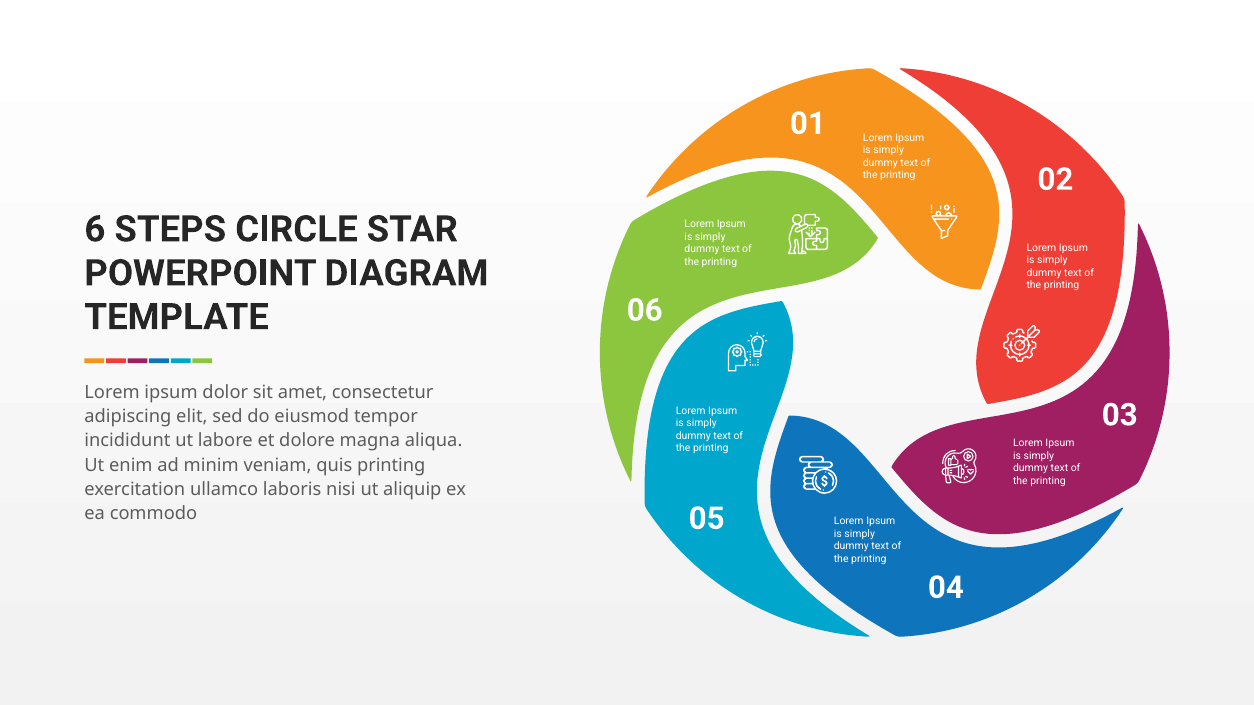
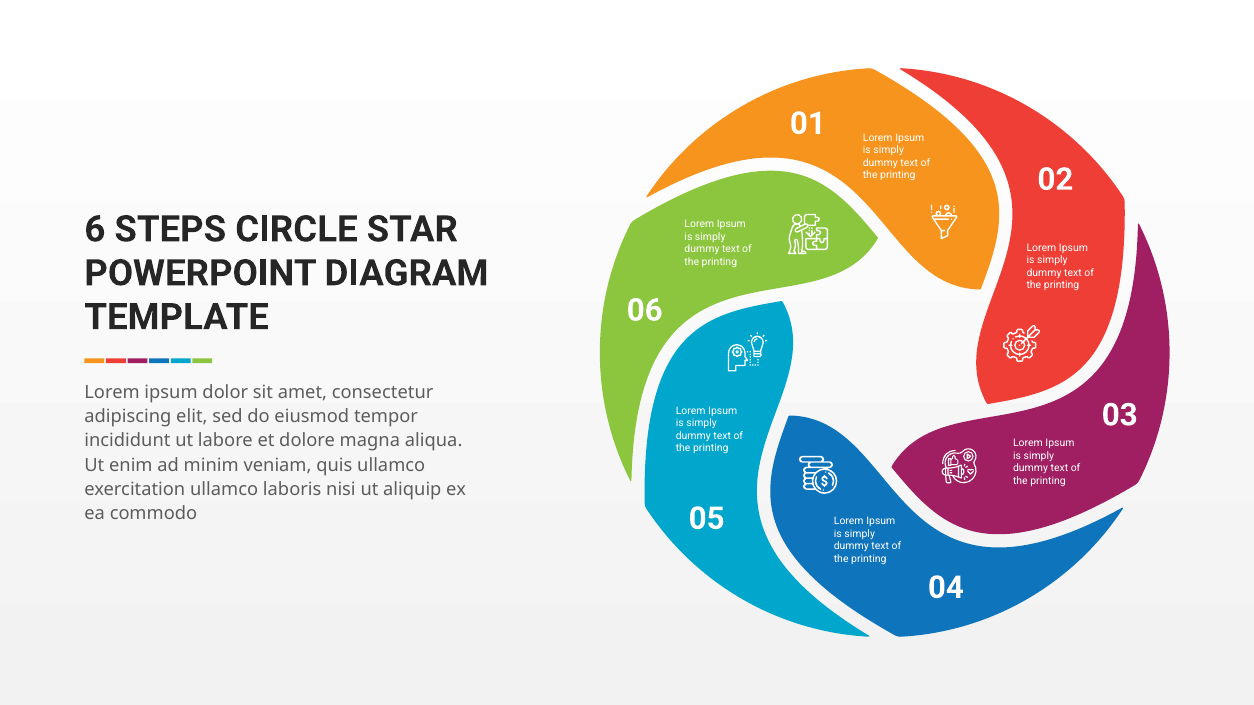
quis printing: printing -> ullamco
